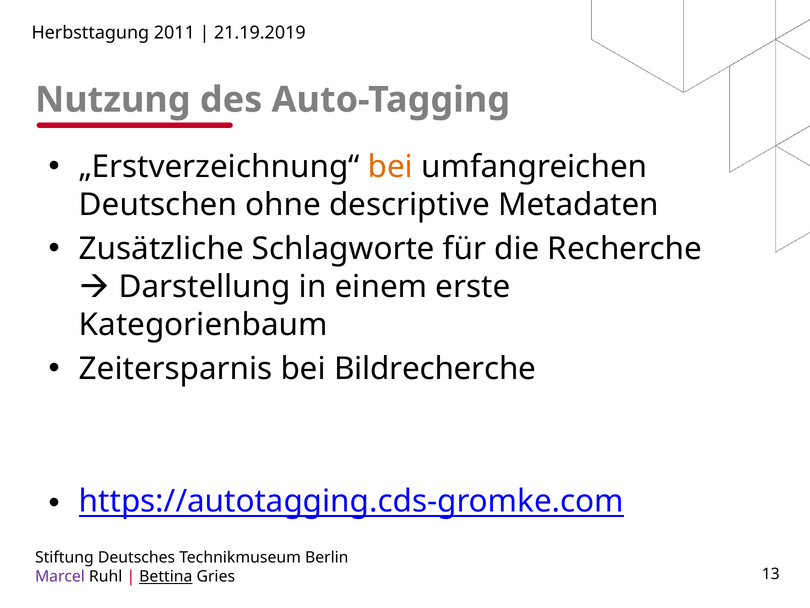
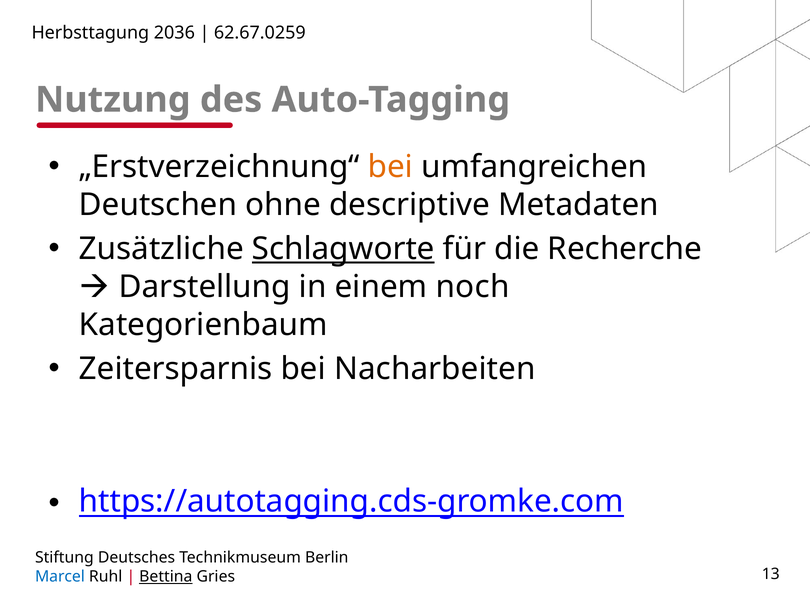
2011: 2011 -> 2036
21.19.2019: 21.19.2019 -> 62.67.0259
Schlagworte underline: none -> present
erste: erste -> noch
Bildrecherche: Bildrecherche -> Nacharbeiten
Marcel colour: purple -> blue
